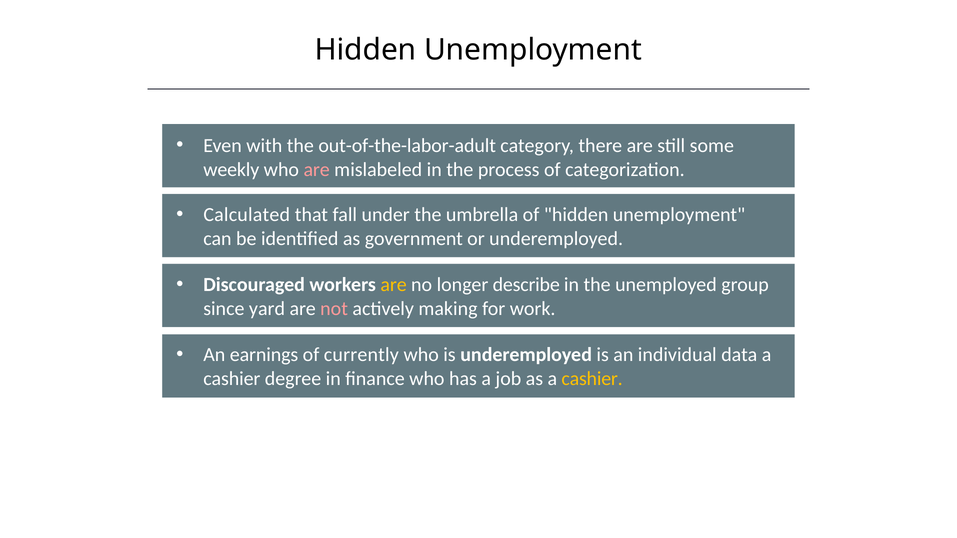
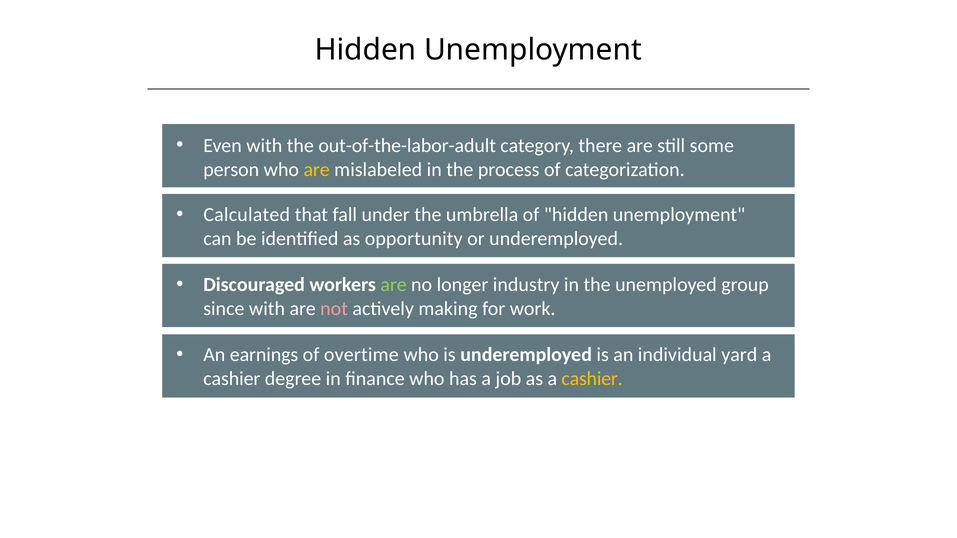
weekly: weekly -> person
are at (317, 170) colour: pink -> yellow
government: government -> opportunity
are at (394, 285) colour: yellow -> light green
describe: describe -> industry
since yard: yard -> with
currently: currently -> overtime
data: data -> yard
